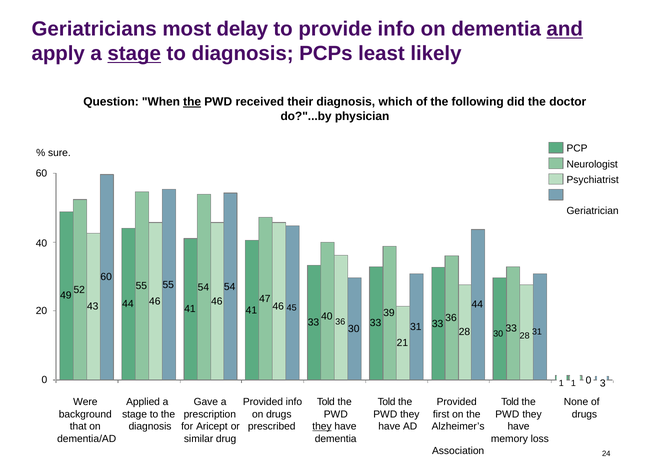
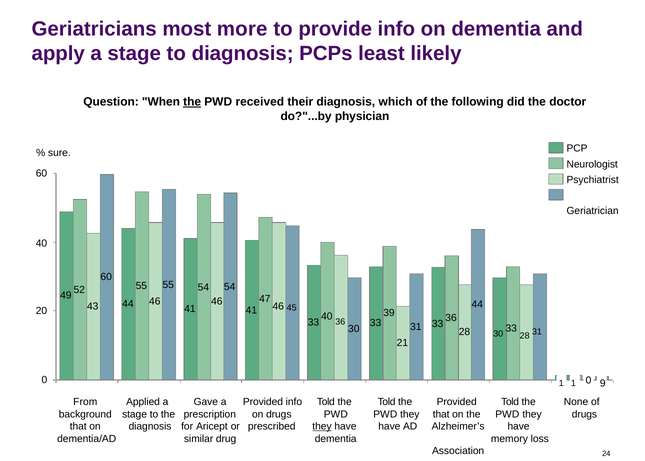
delay: delay -> more
and underline: present -> none
stage at (134, 54) underline: present -> none
3: 3 -> 9
Were: Were -> From
first at (441, 414): first -> that
